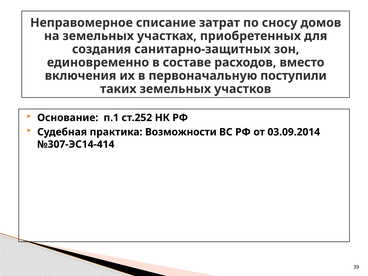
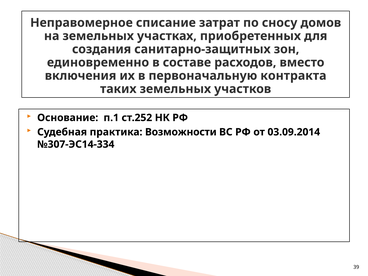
поступили: поступили -> контракта
№307-ЭС14-414: №307-ЭС14-414 -> №307-ЭС14-334
